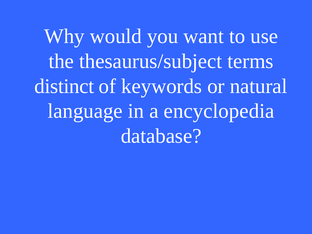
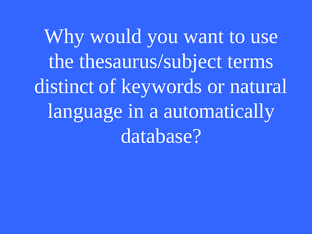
encyclopedia: encyclopedia -> automatically
